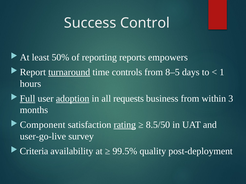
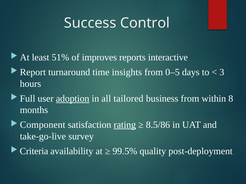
50%: 50% -> 51%
reporting: reporting -> improves
empowers: empowers -> interactive
turnaround underline: present -> none
controls: controls -> insights
8–5: 8–5 -> 0–5
1: 1 -> 3
Full underline: present -> none
requests: requests -> tailored
3: 3 -> 8
8.5/50: 8.5/50 -> 8.5/86
user-go-live: user-go-live -> take-go-live
